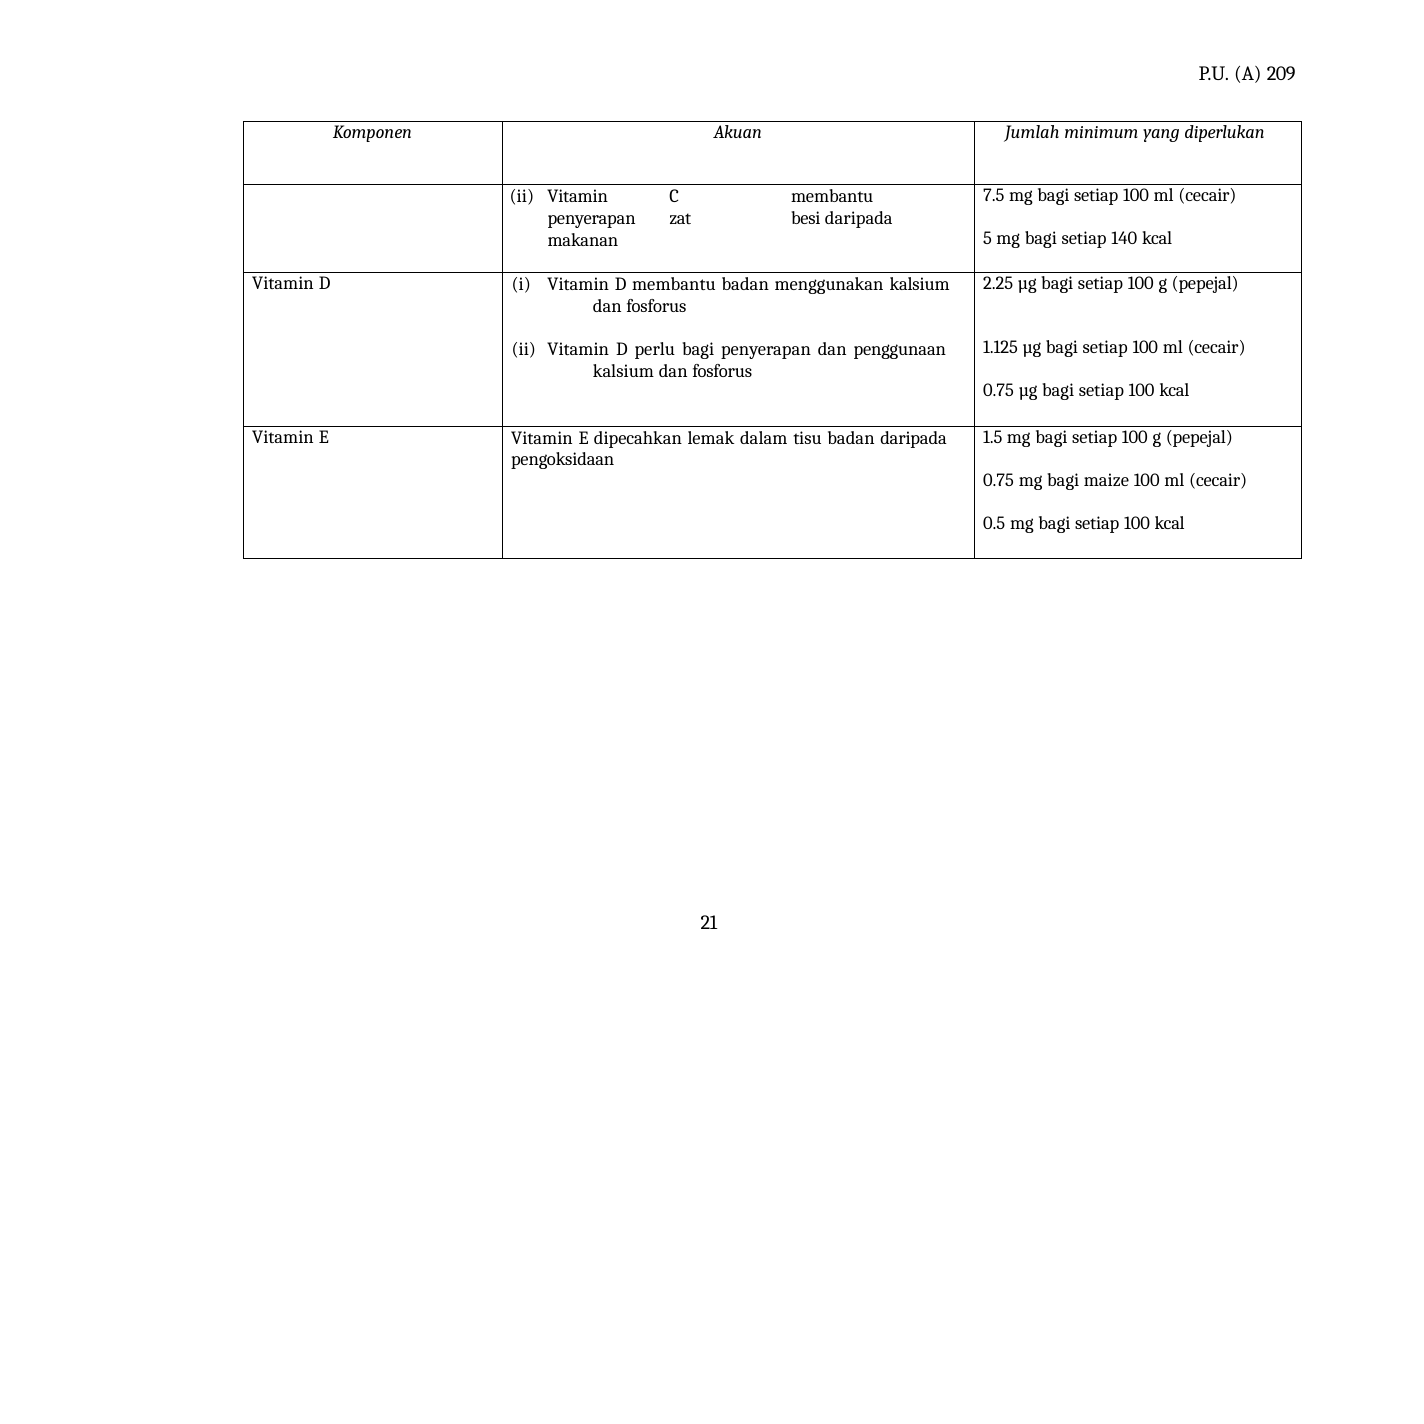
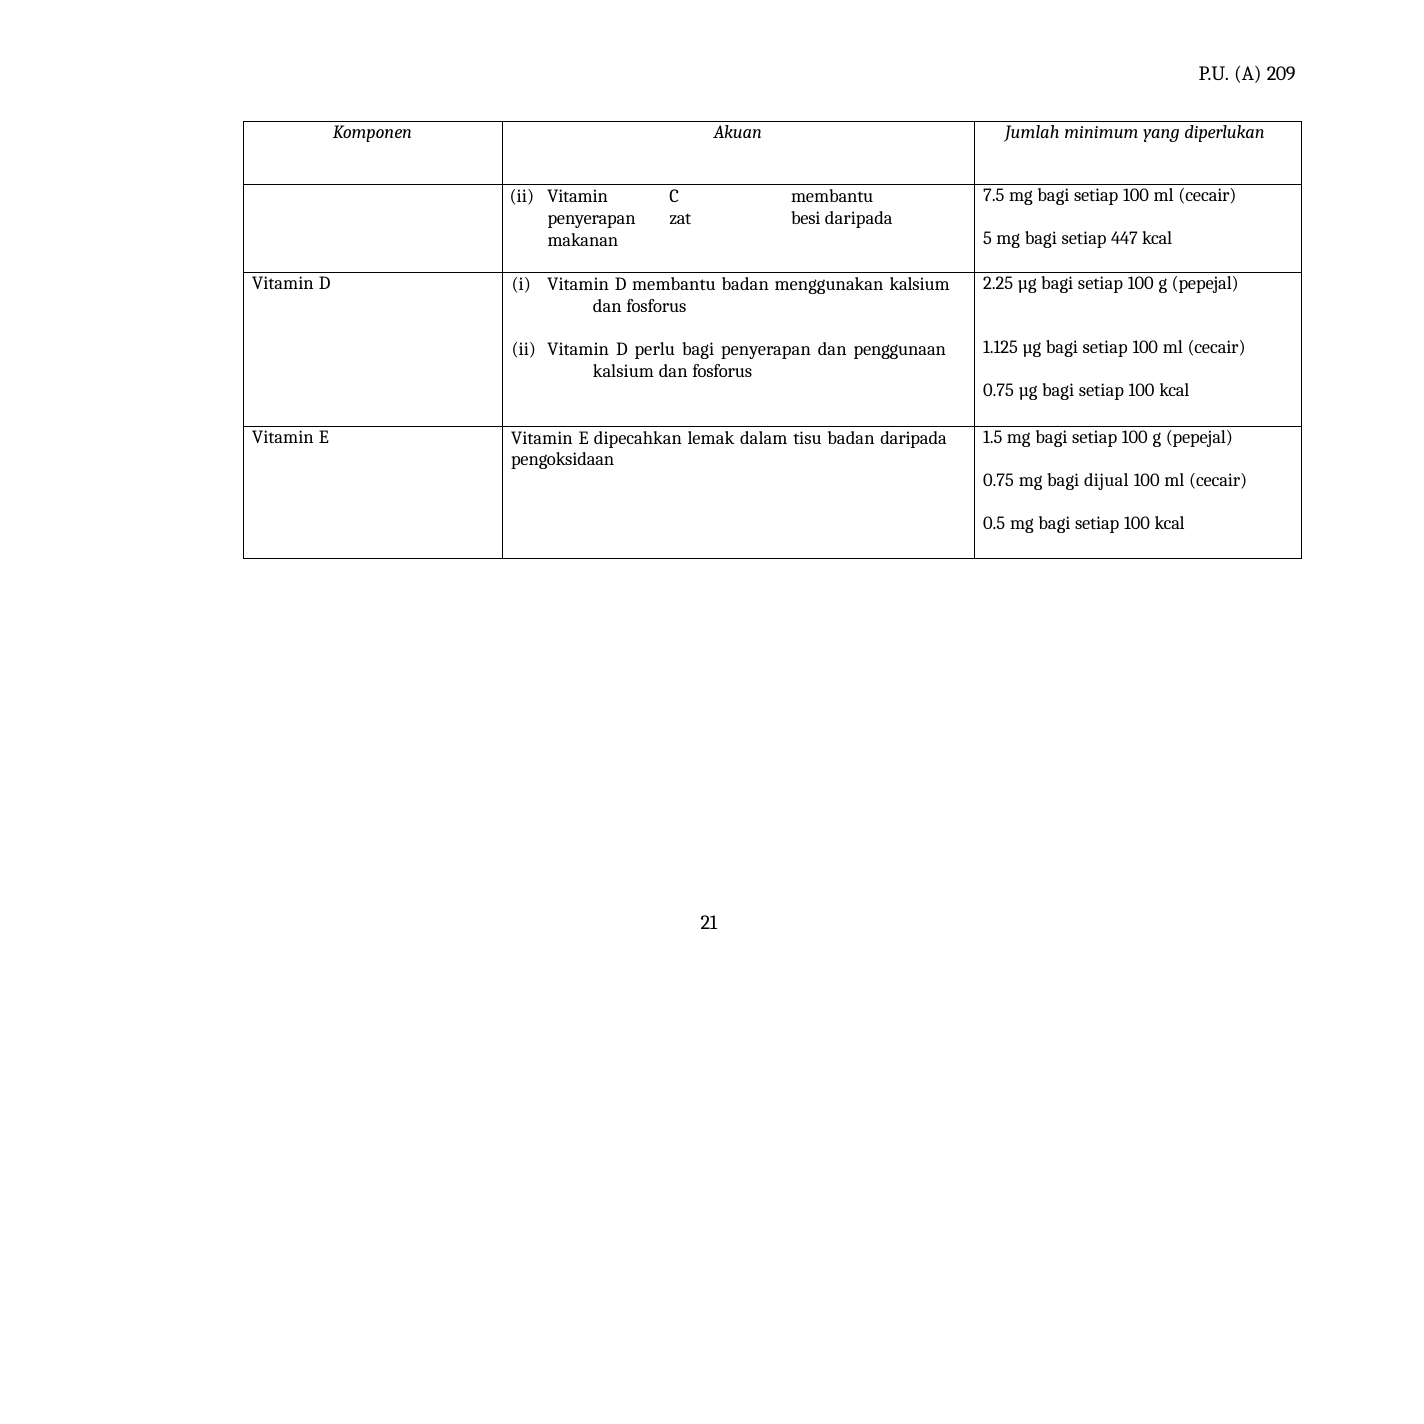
140: 140 -> 447
maize: maize -> dijual
